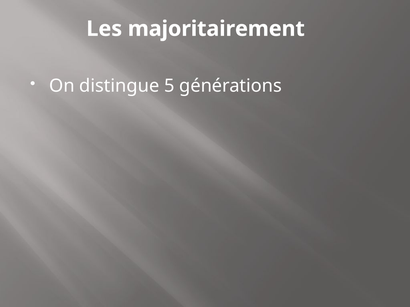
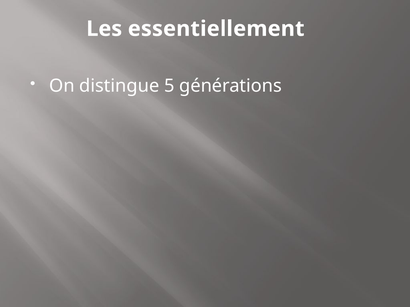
majoritairement: majoritairement -> essentiellement
